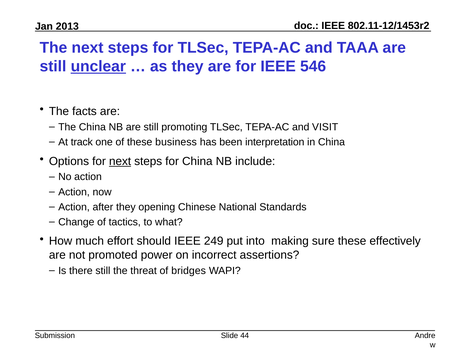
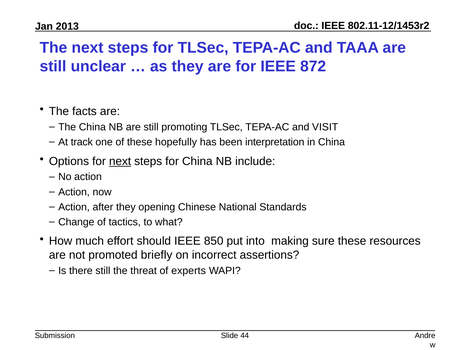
unclear underline: present -> none
546: 546 -> 872
business: business -> hopefully
249: 249 -> 850
effectively: effectively -> resources
power: power -> briefly
bridges: bridges -> experts
